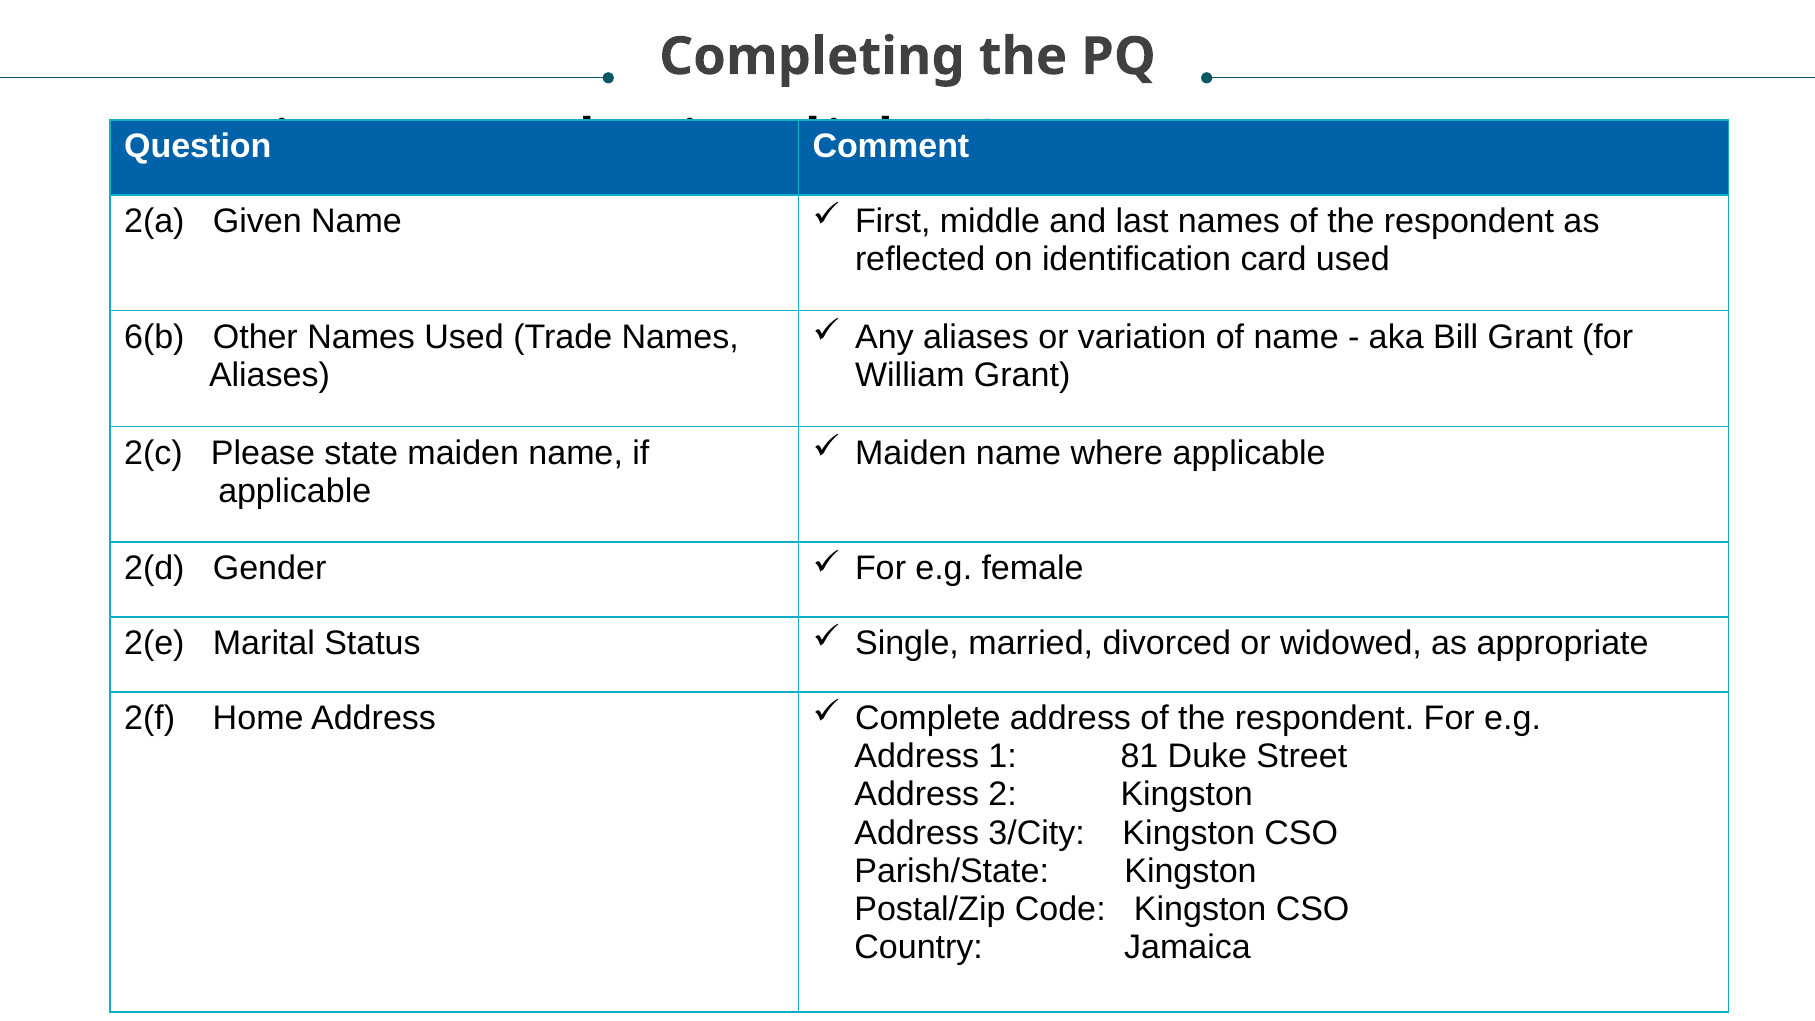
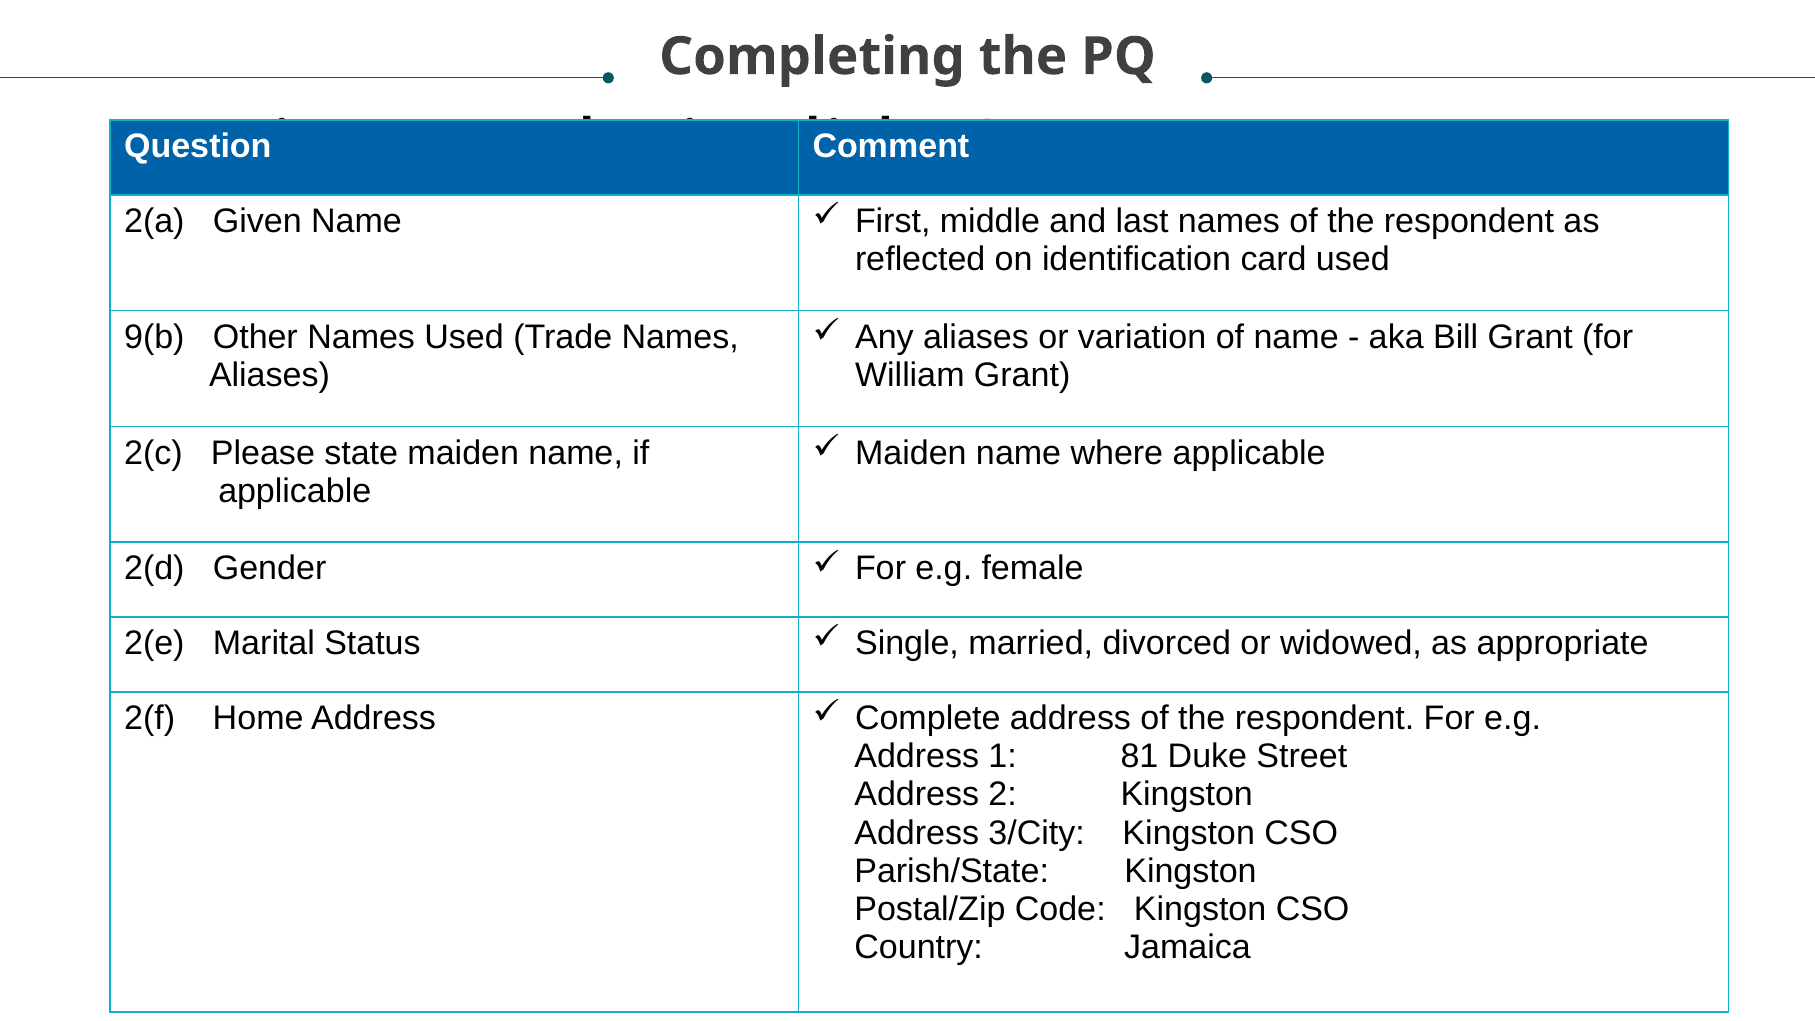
6(b: 6(b -> 9(b
